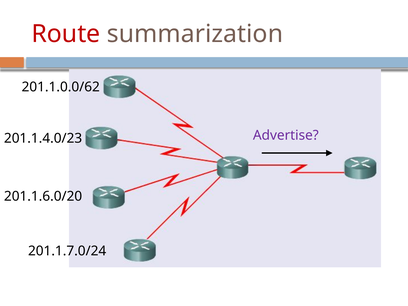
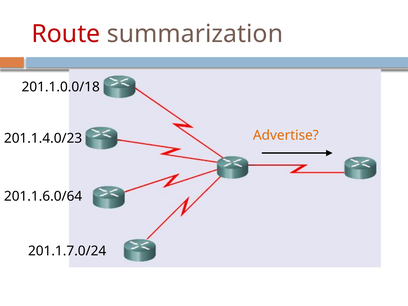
201.1.0.0/62: 201.1.0.0/62 -> 201.1.0.0/18
Advertise colour: purple -> orange
201.1.6.0/20: 201.1.6.0/20 -> 201.1.6.0/64
